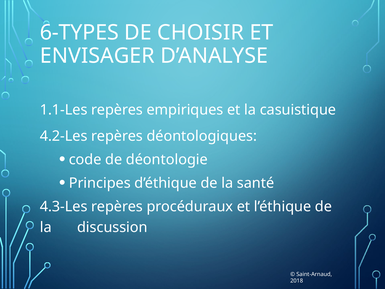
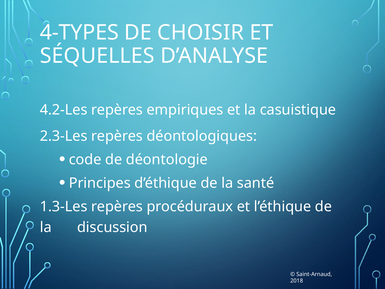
6-TYPES: 6-TYPES -> 4-TYPES
ENVISAGER: ENVISAGER -> SÉQUELLES
1.1-Les: 1.1-Les -> 4.2-Les
4.2-Les: 4.2-Les -> 2.3-Les
4.3-Les: 4.3-Les -> 1.3-Les
